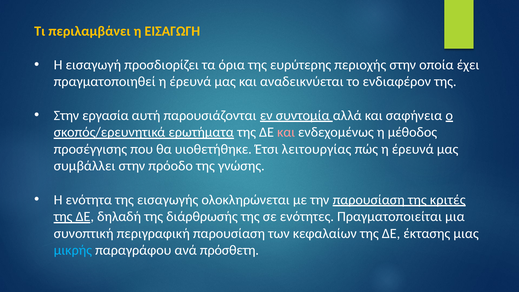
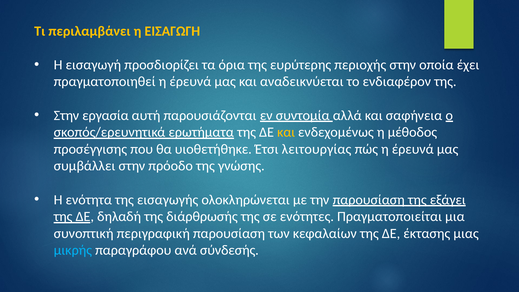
και at (286, 132) colour: pink -> yellow
κριτές: κριτές -> εξάγει
πρόσθετη: πρόσθετη -> σύνδεσής
